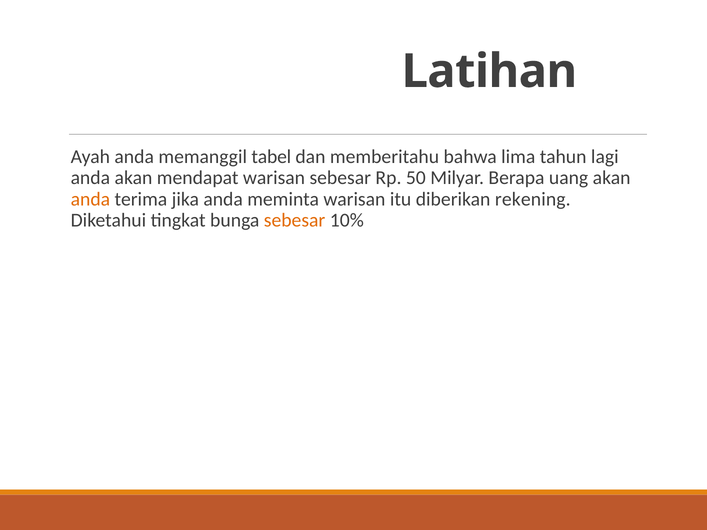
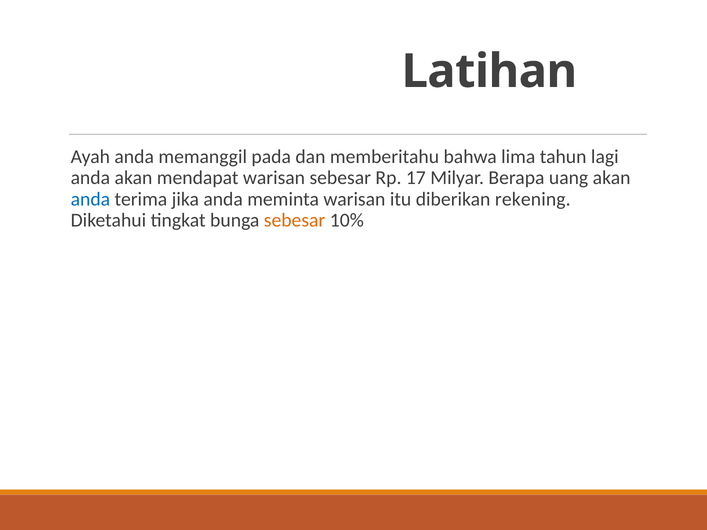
tabel: tabel -> pada
50: 50 -> 17
anda at (90, 199) colour: orange -> blue
